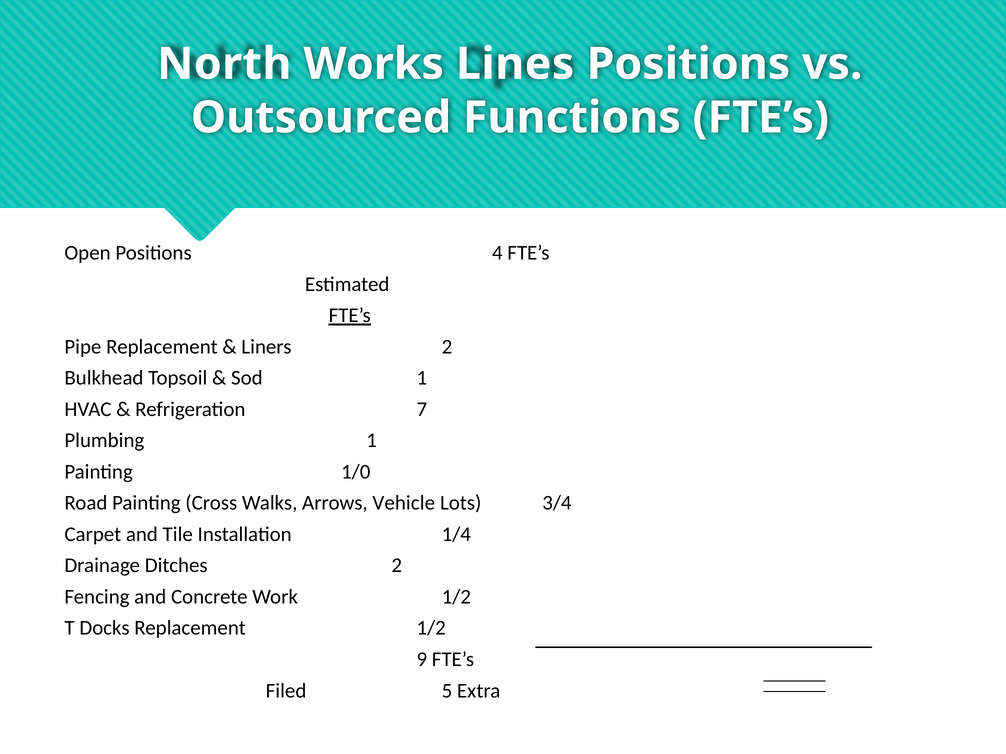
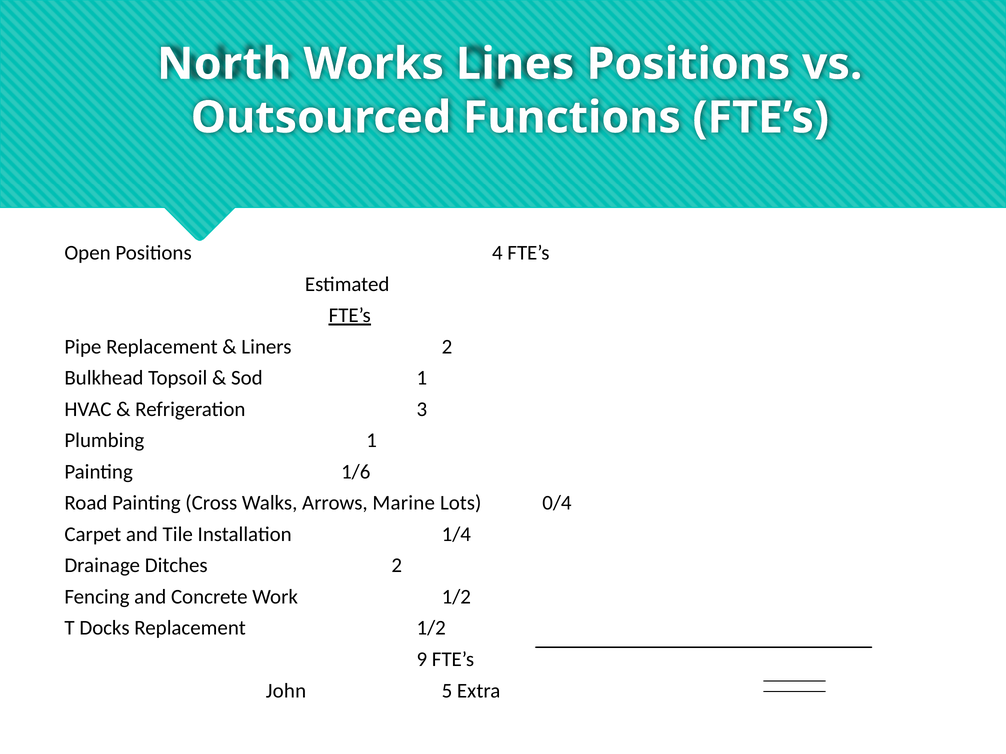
7: 7 -> 3
1/0: 1/0 -> 1/6
Vehicle: Vehicle -> Marine
3/4: 3/4 -> 0/4
Filed: Filed -> John
